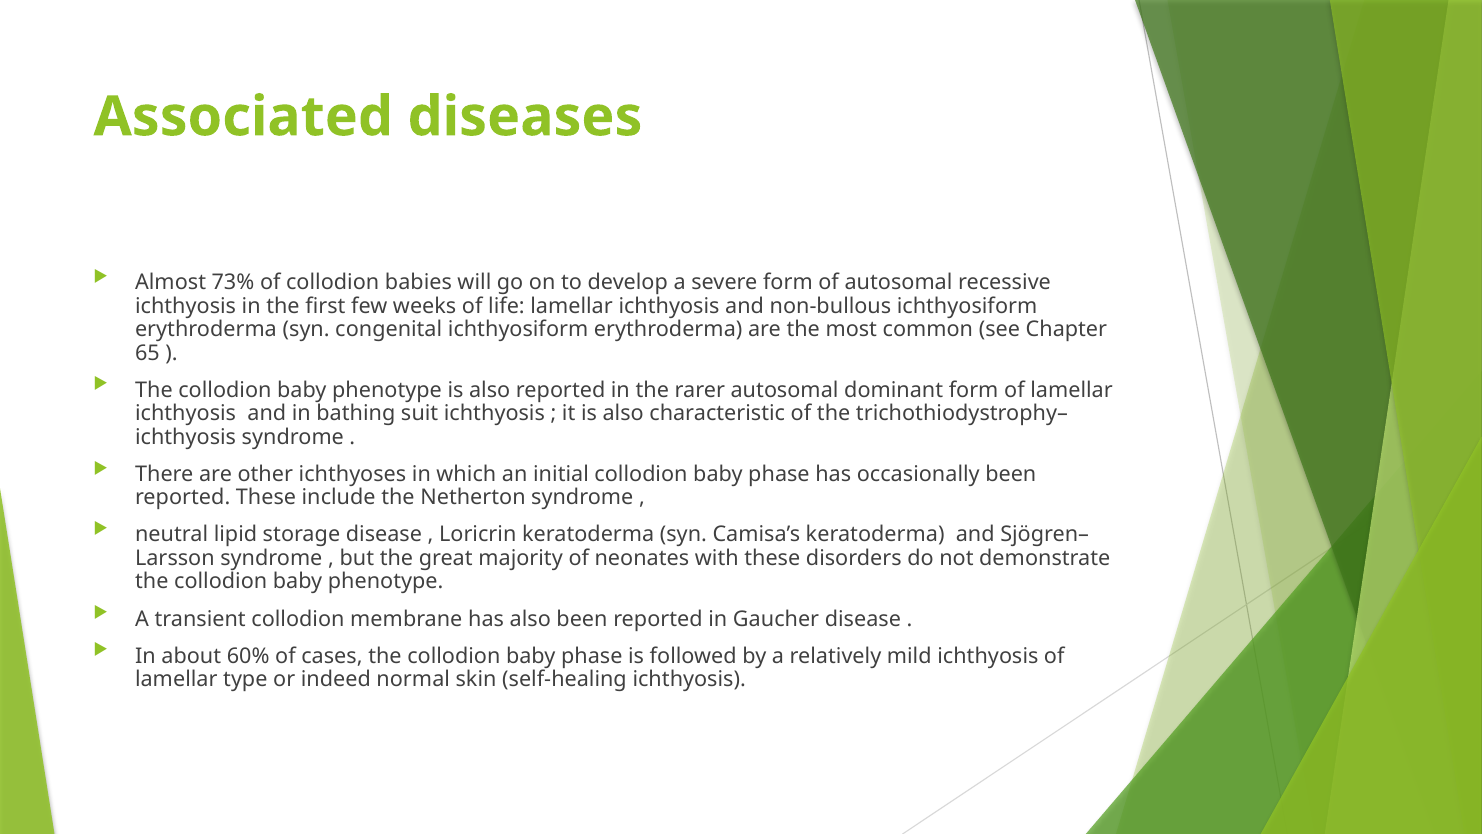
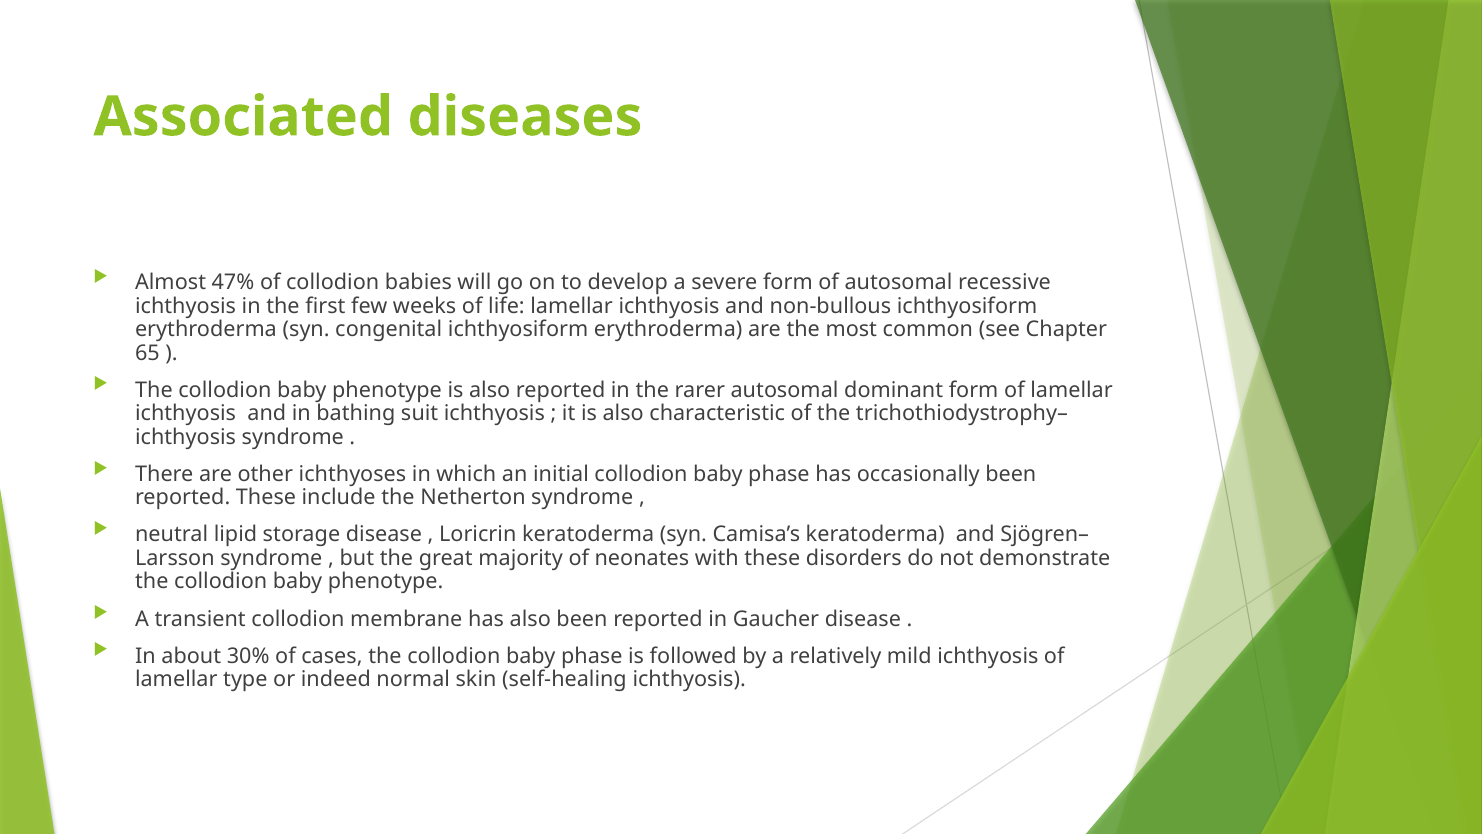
73%: 73% -> 47%
60%: 60% -> 30%
